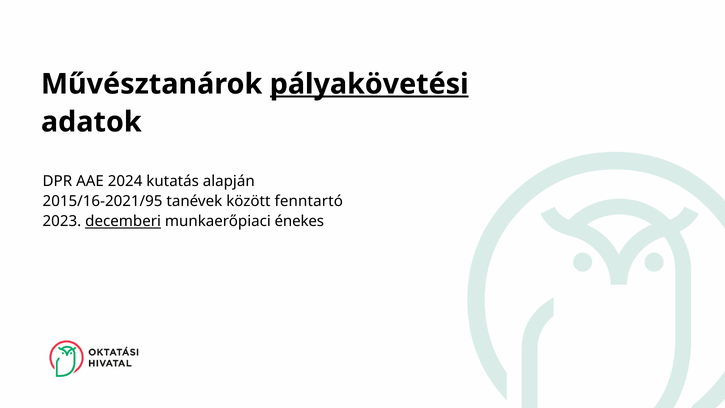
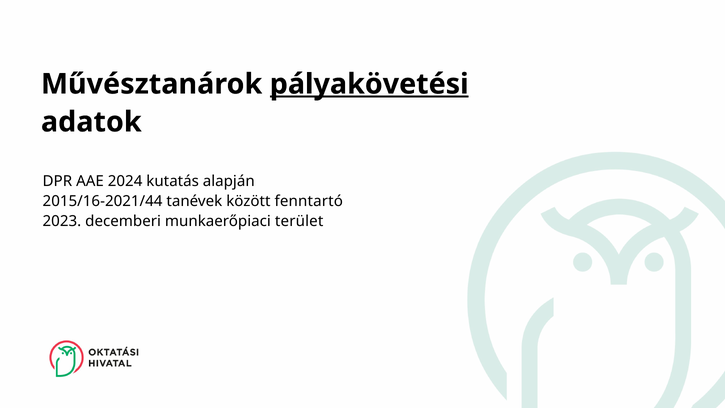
2015/16-2021/95: 2015/16-2021/95 -> 2015/16-2021/44
decemberi underline: present -> none
énekes: énekes -> terület
